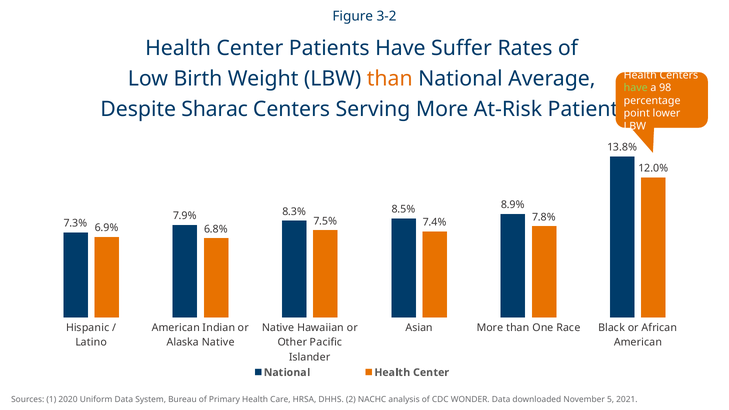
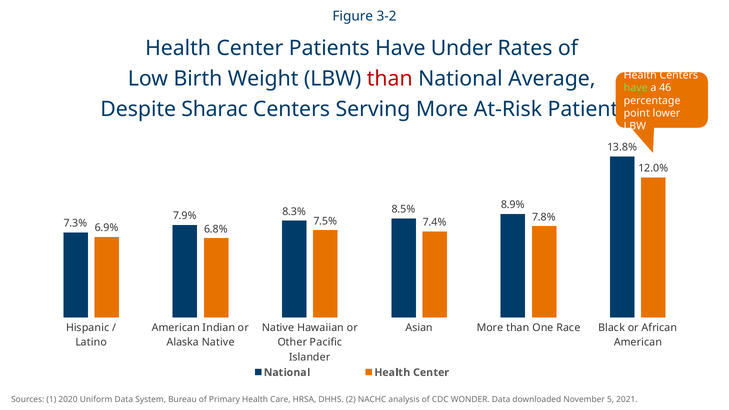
Suffer: Suffer -> Under
than at (390, 79) colour: orange -> red
98: 98 -> 46
